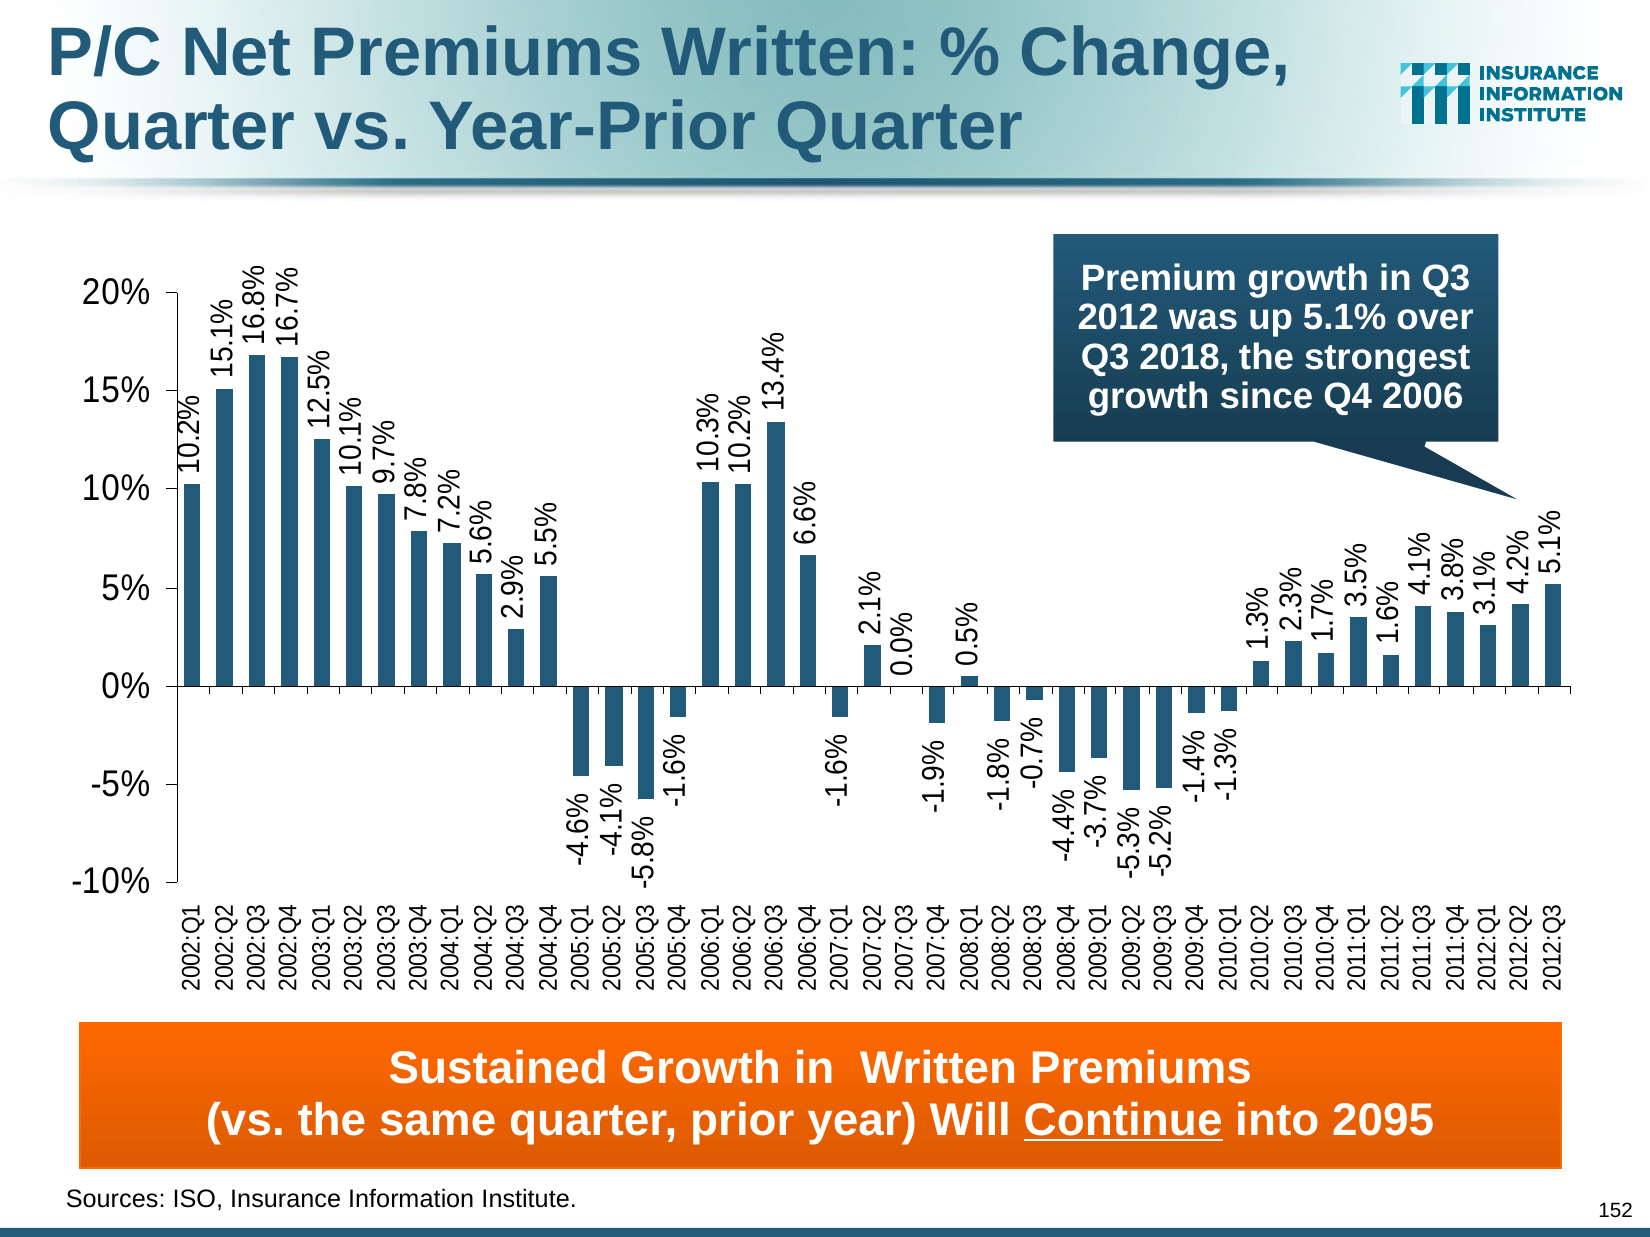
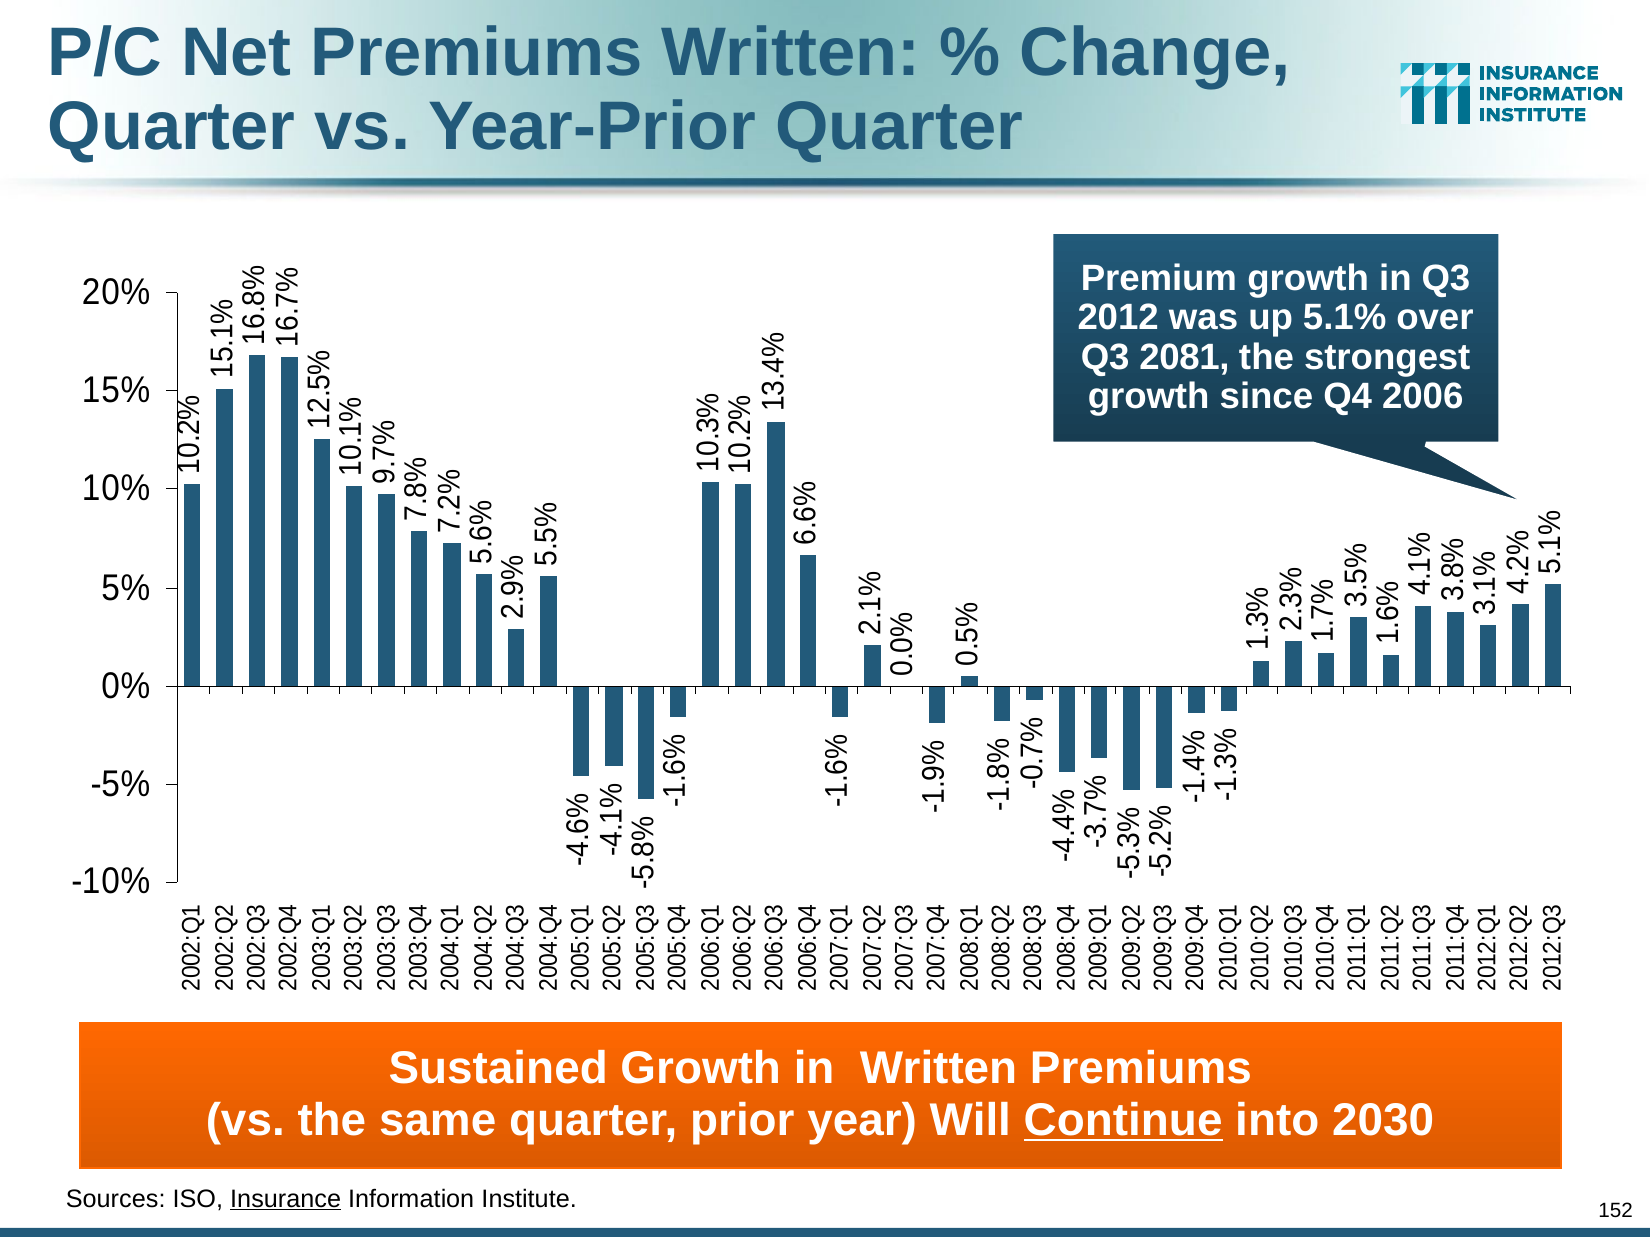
2018: 2018 -> 2081
2095: 2095 -> 2030
Insurance underline: none -> present
